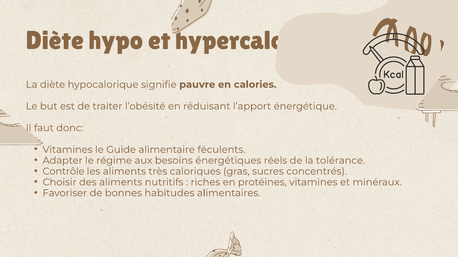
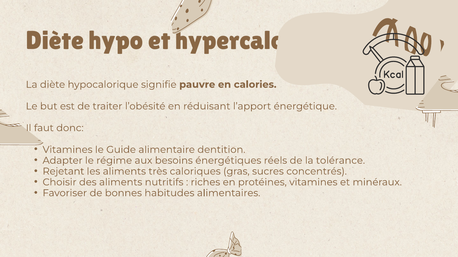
féculents: féculents -> dentition
Contrôle: Contrôle -> Rejetant
